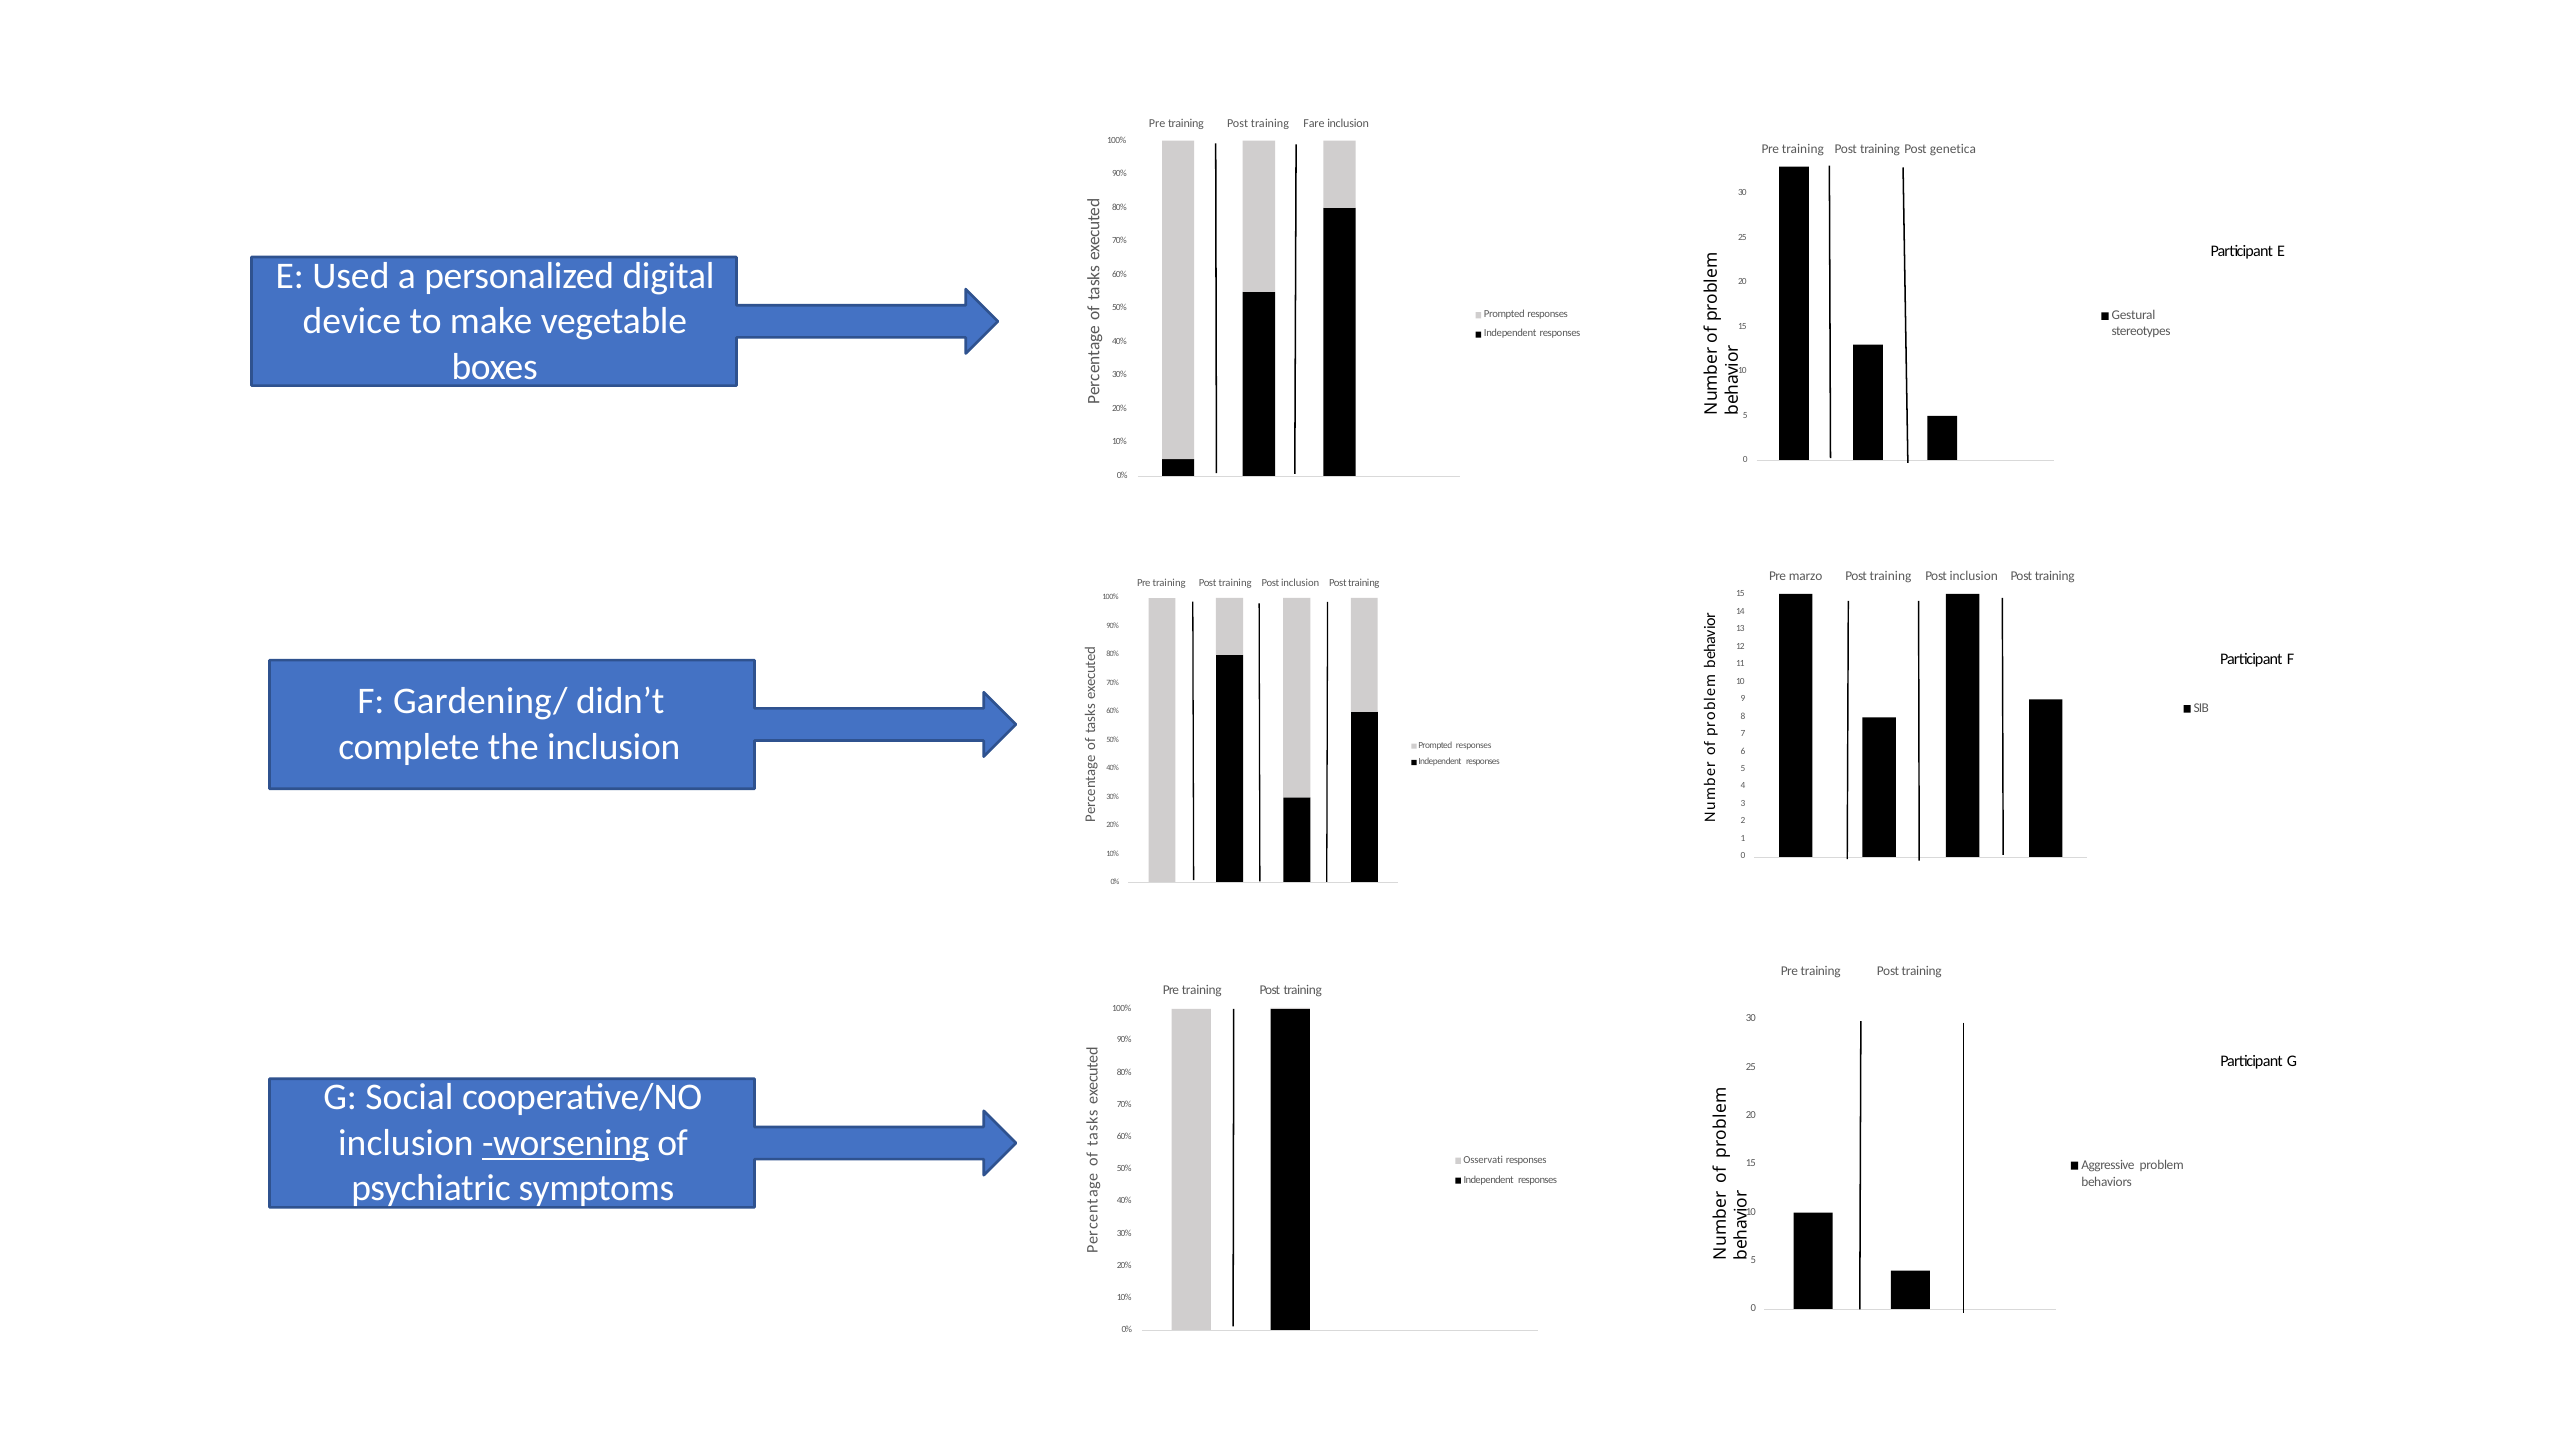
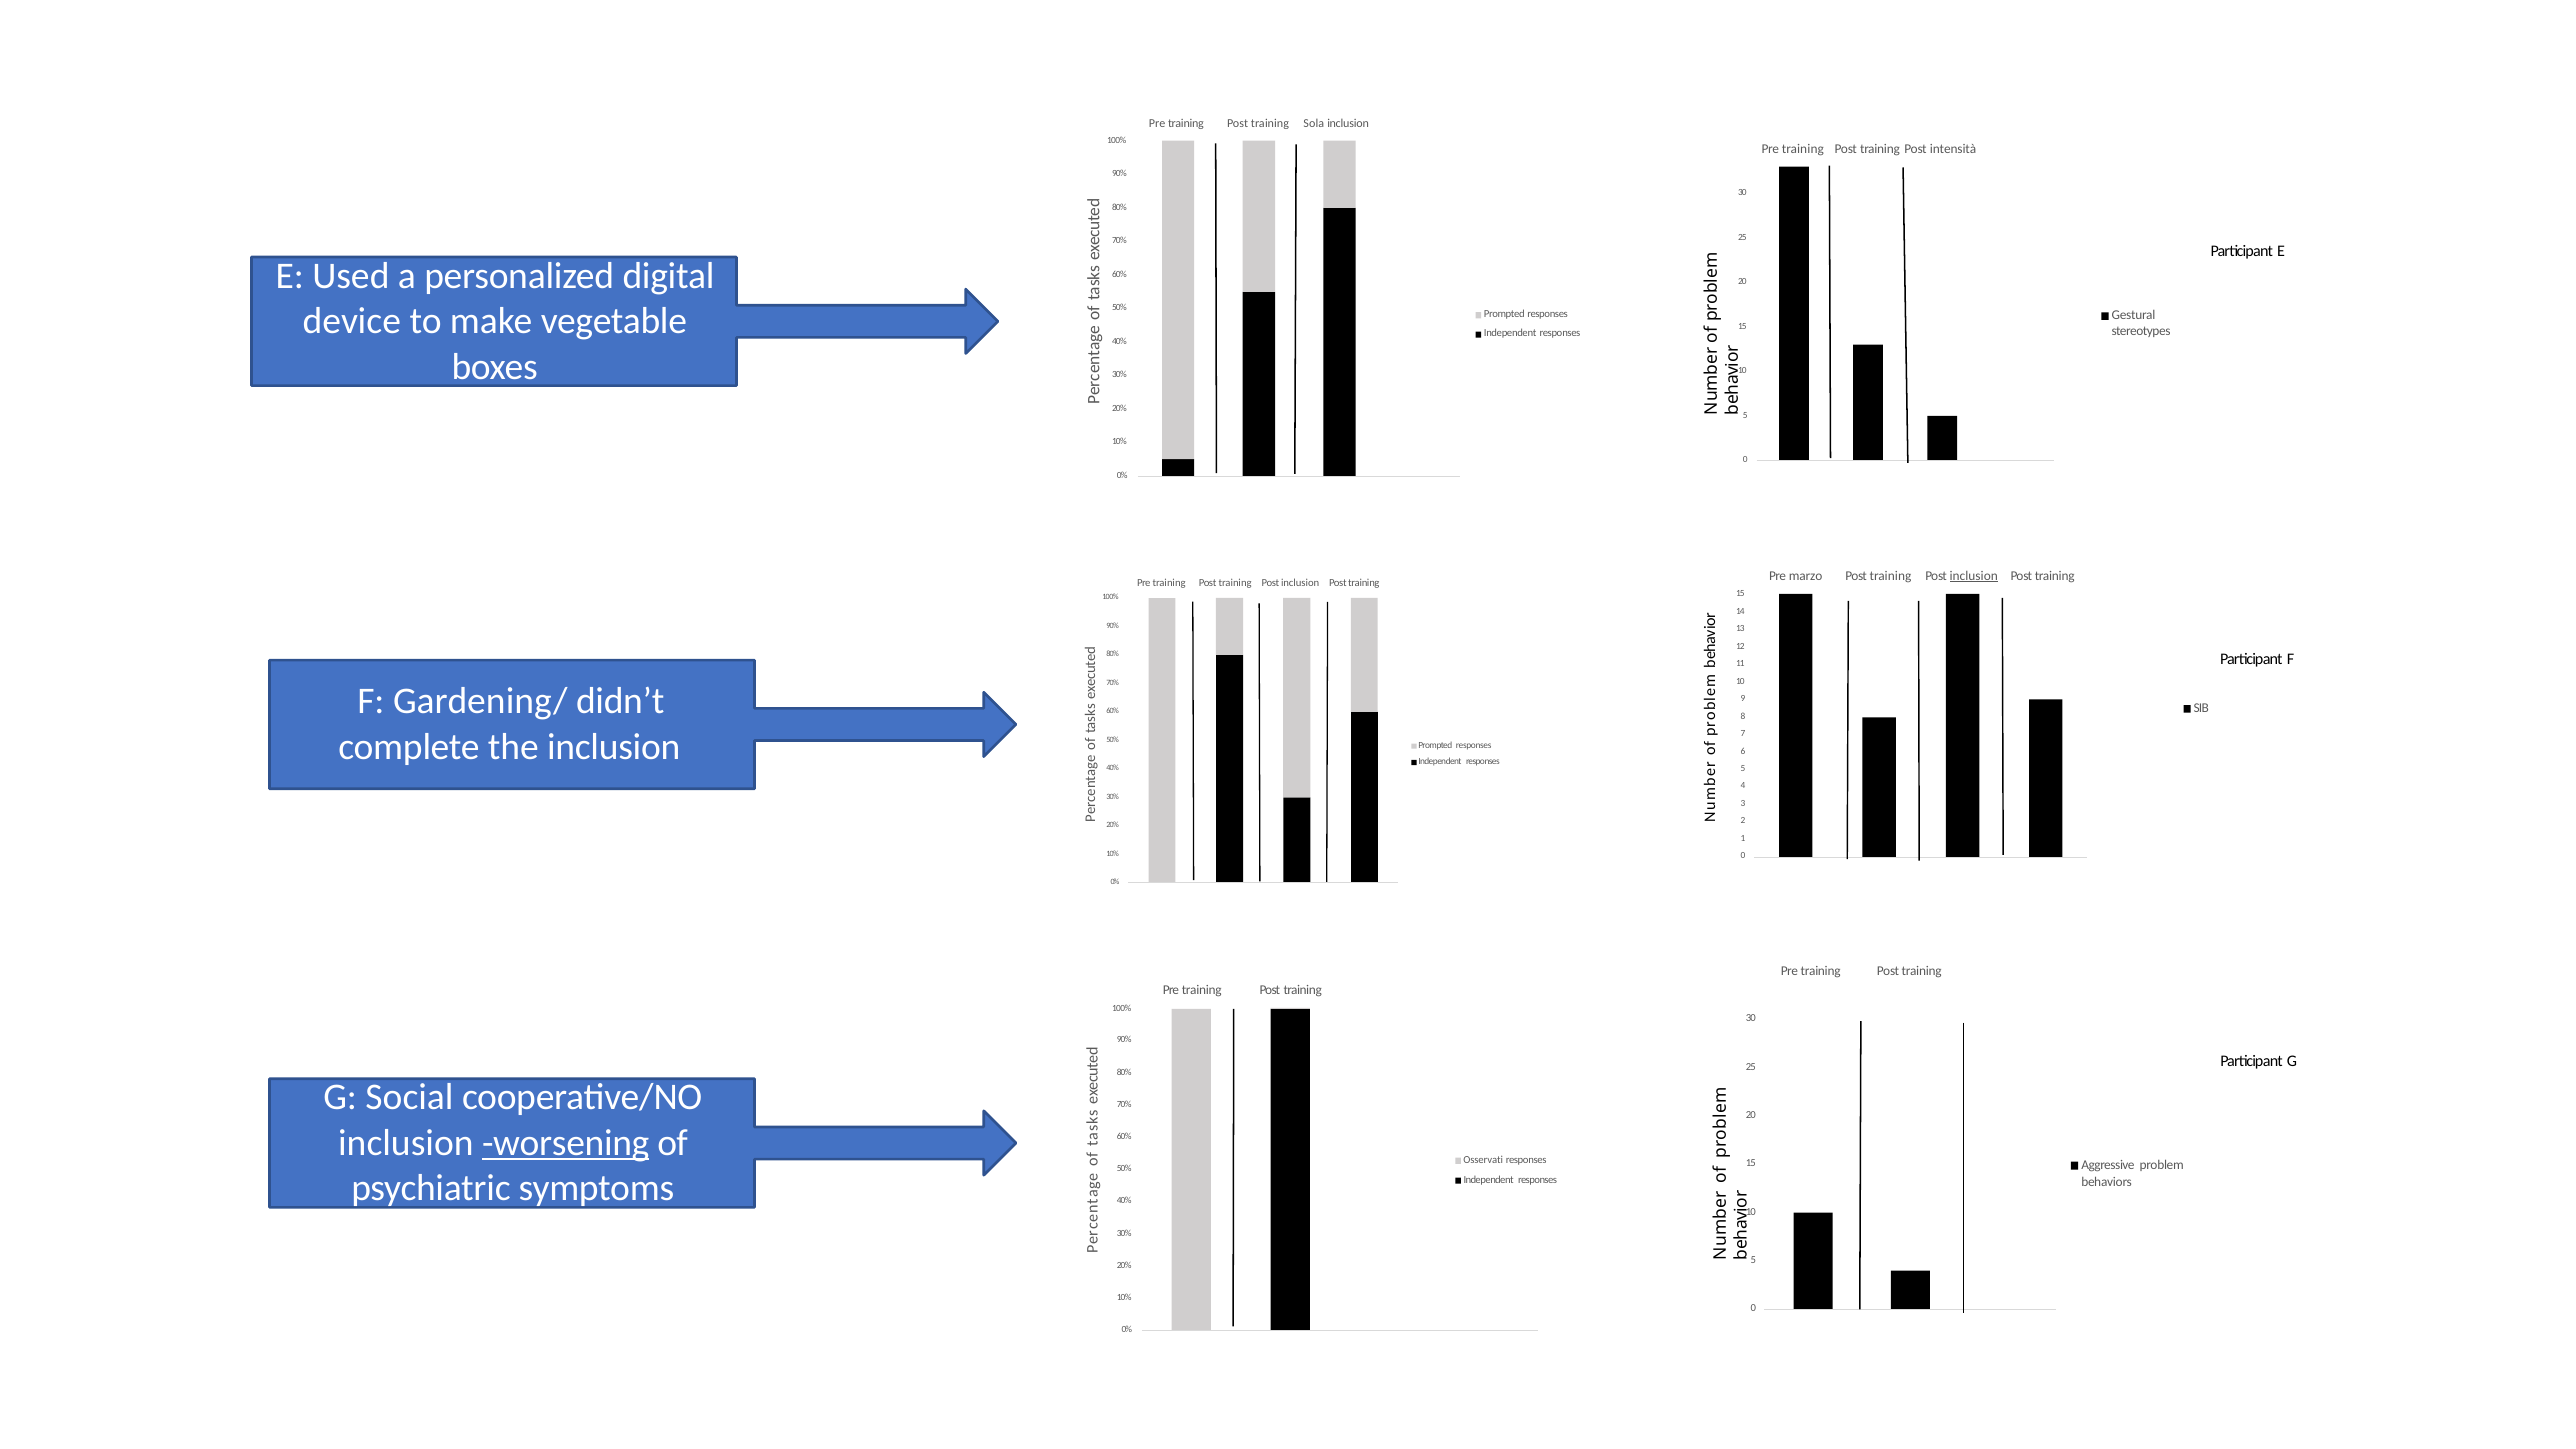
Fare: Fare -> Sola
genetica: genetica -> intensità
inclusion at (1974, 576) underline: none -> present
